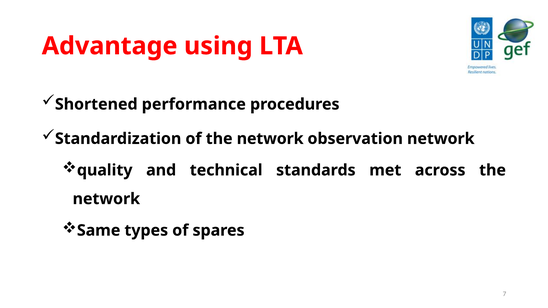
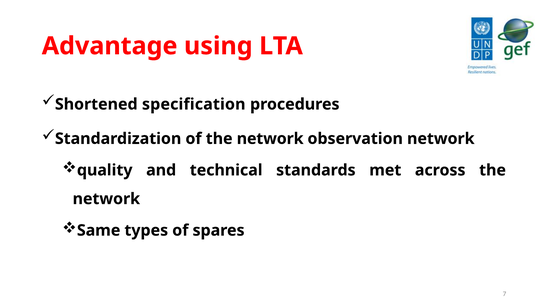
performance: performance -> specification
